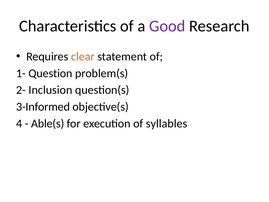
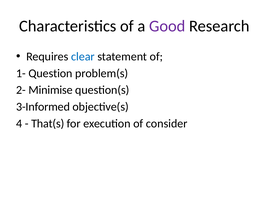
clear colour: orange -> blue
Inclusion: Inclusion -> Minimise
Able(s: Able(s -> That(s
syllables: syllables -> consider
